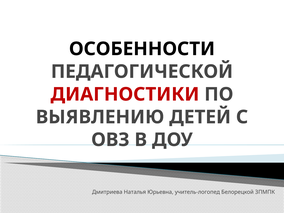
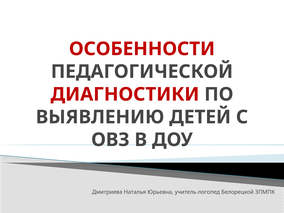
ОСОБЕННОСТИ colour: black -> red
